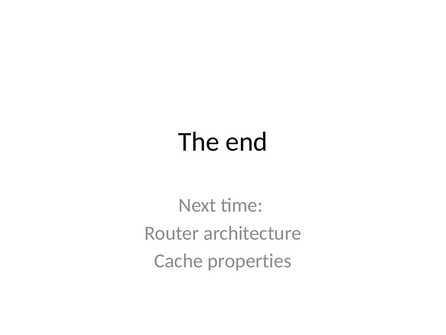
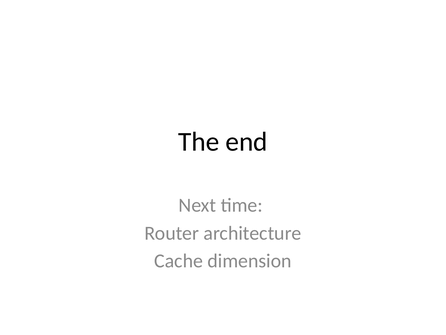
properties: properties -> dimension
